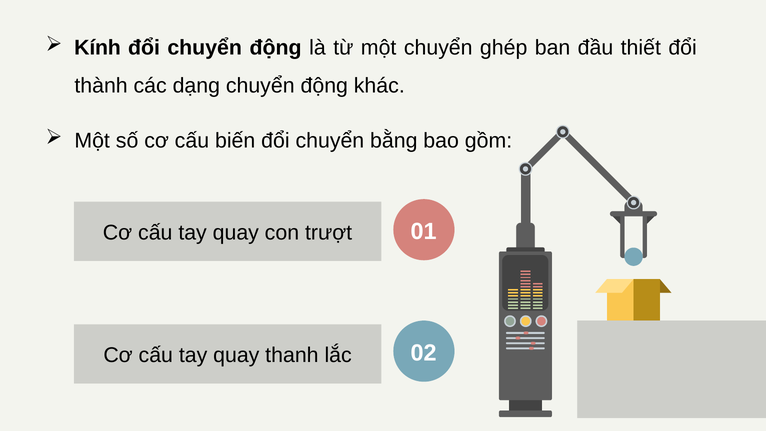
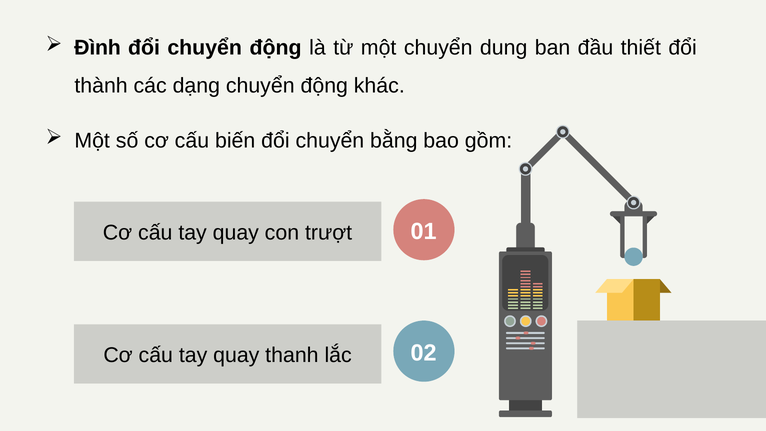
Kính: Kính -> Đình
ghép: ghép -> dung
